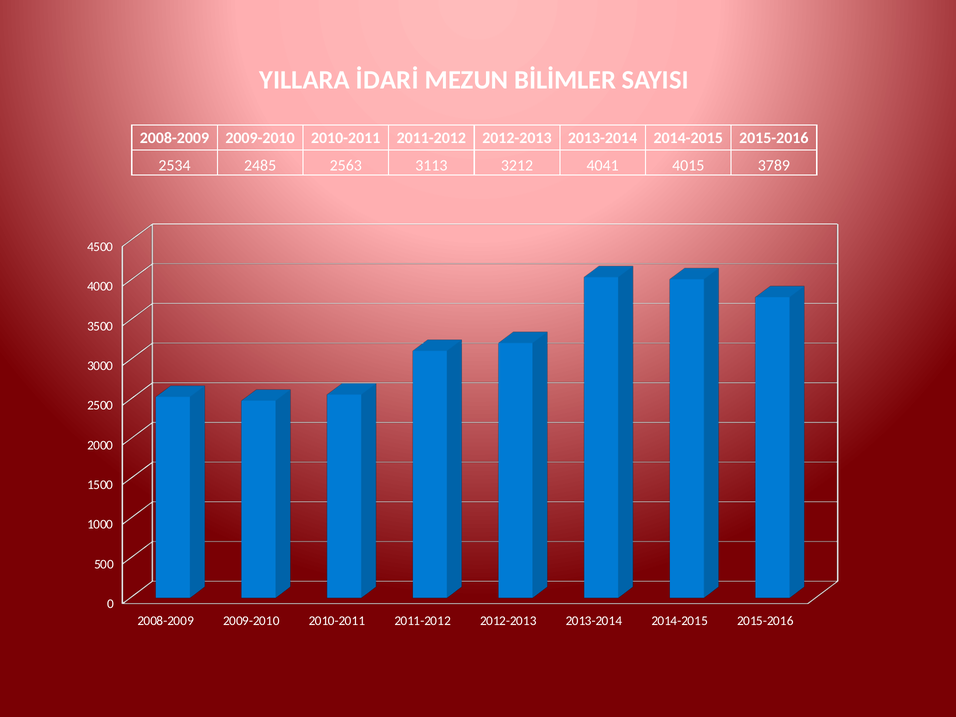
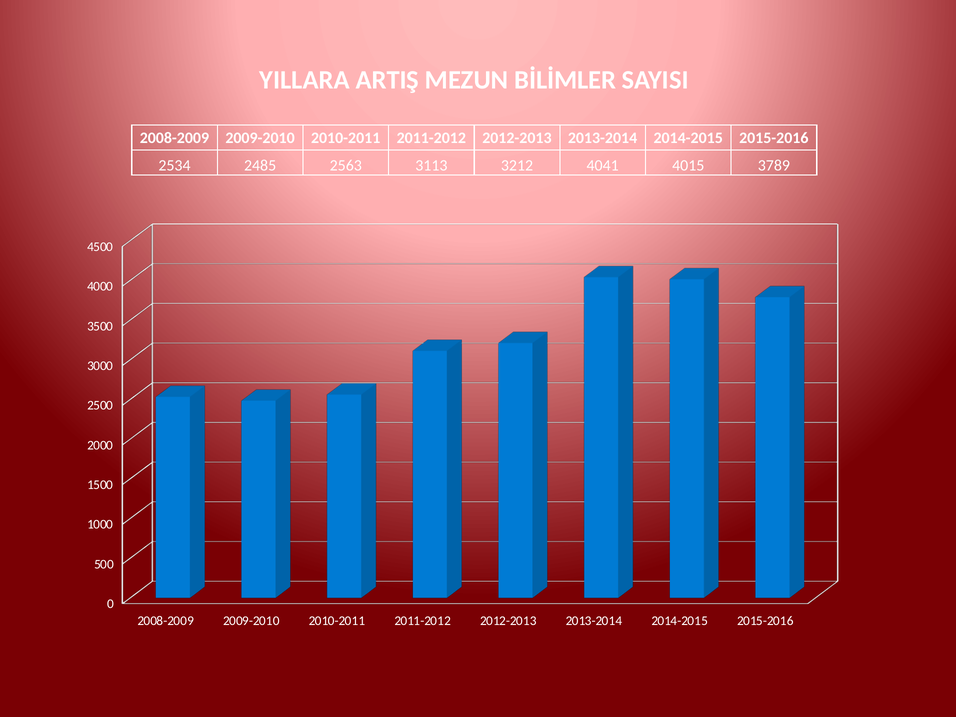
İDARİ: İDARİ -> ARTIŞ
